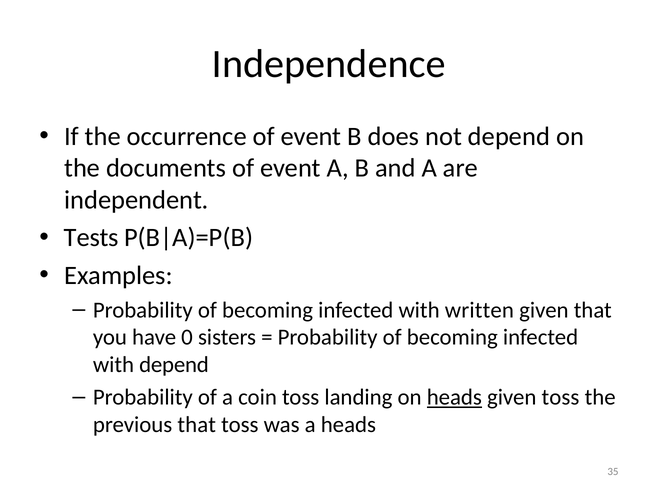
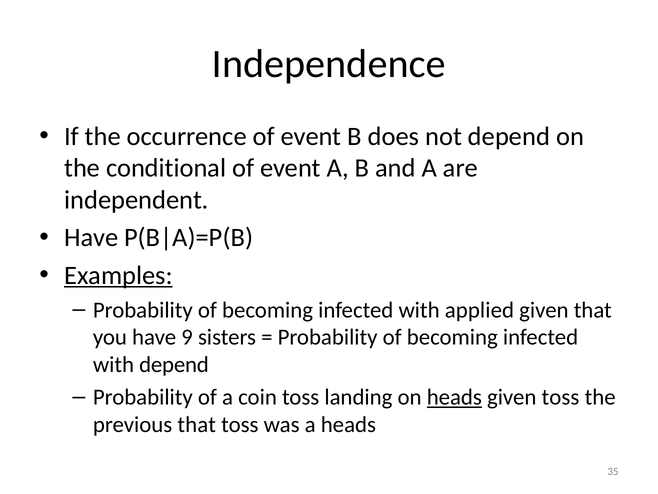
documents: documents -> conditional
Tests at (91, 237): Tests -> Have
Examples underline: none -> present
written: written -> applied
0: 0 -> 9
